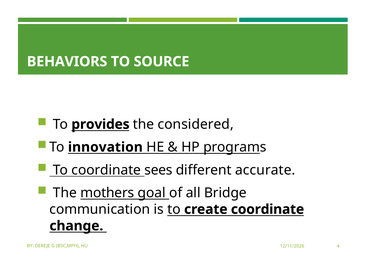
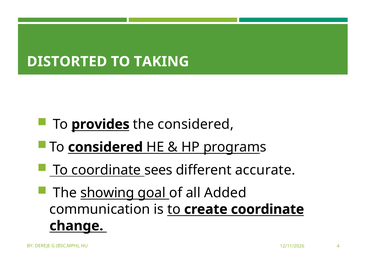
BEHAVIORS: BEHAVIORS -> DISTORTED
SOURCE: SOURCE -> TAKING
To innovation: innovation -> considered
mothers: mothers -> showing
Bridge: Bridge -> Added
